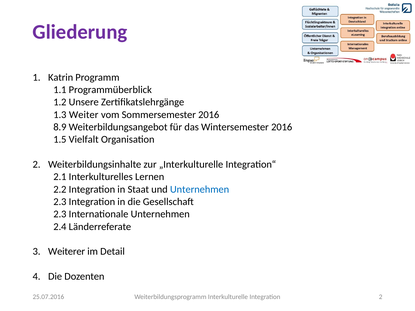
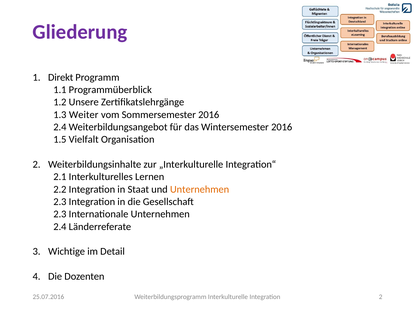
Katrin: Katrin -> Direkt
8.9 at (60, 127): 8.9 -> 2.4
Unternehmen at (200, 189) colour: blue -> orange
Weiterer: Weiterer -> Wichtige
